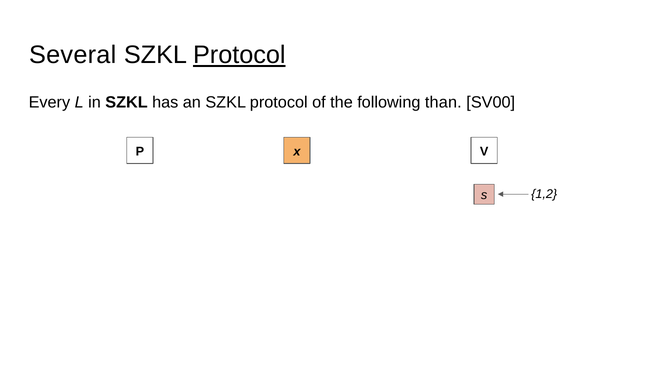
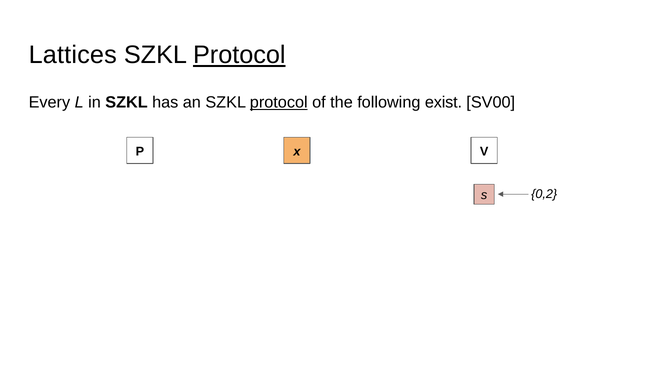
Several: Several -> Lattices
protocol at (279, 102) underline: none -> present
than: than -> exist
1,2: 1,2 -> 0,2
